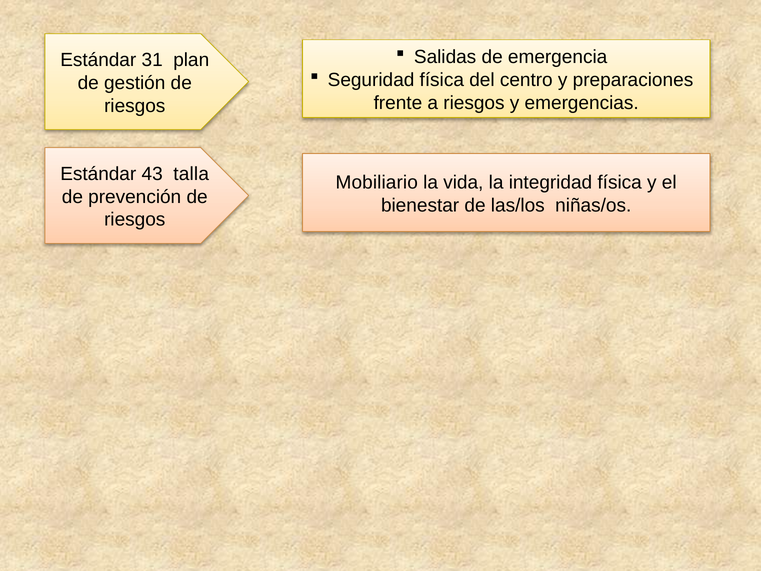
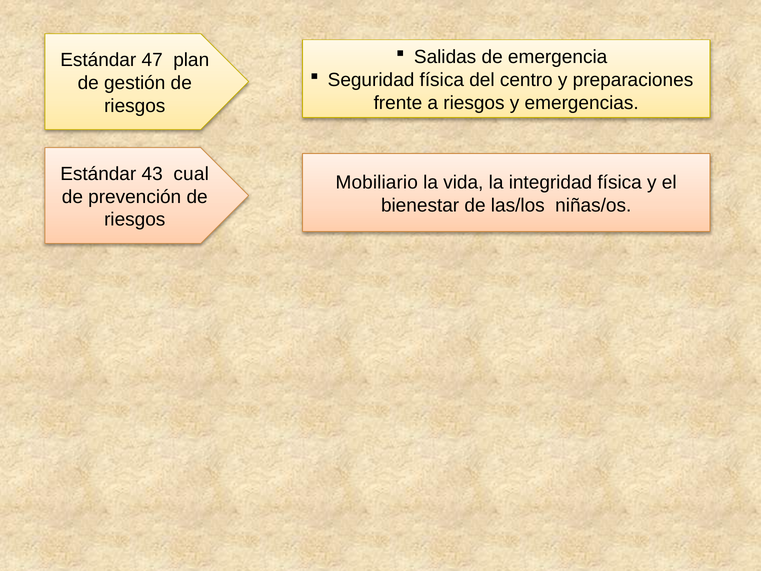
31: 31 -> 47
talla: talla -> cual
